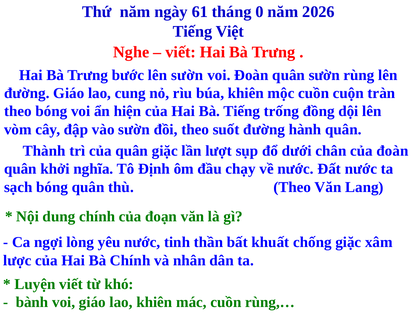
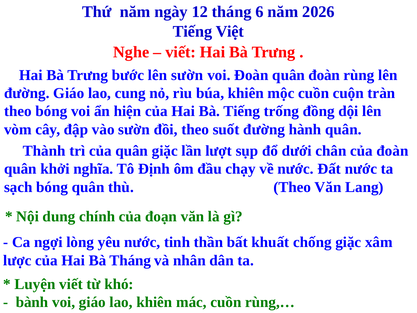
61: 61 -> 12
0: 0 -> 6
quân sườn: sườn -> đoàn
Bà Chính: Chính -> Tháng
